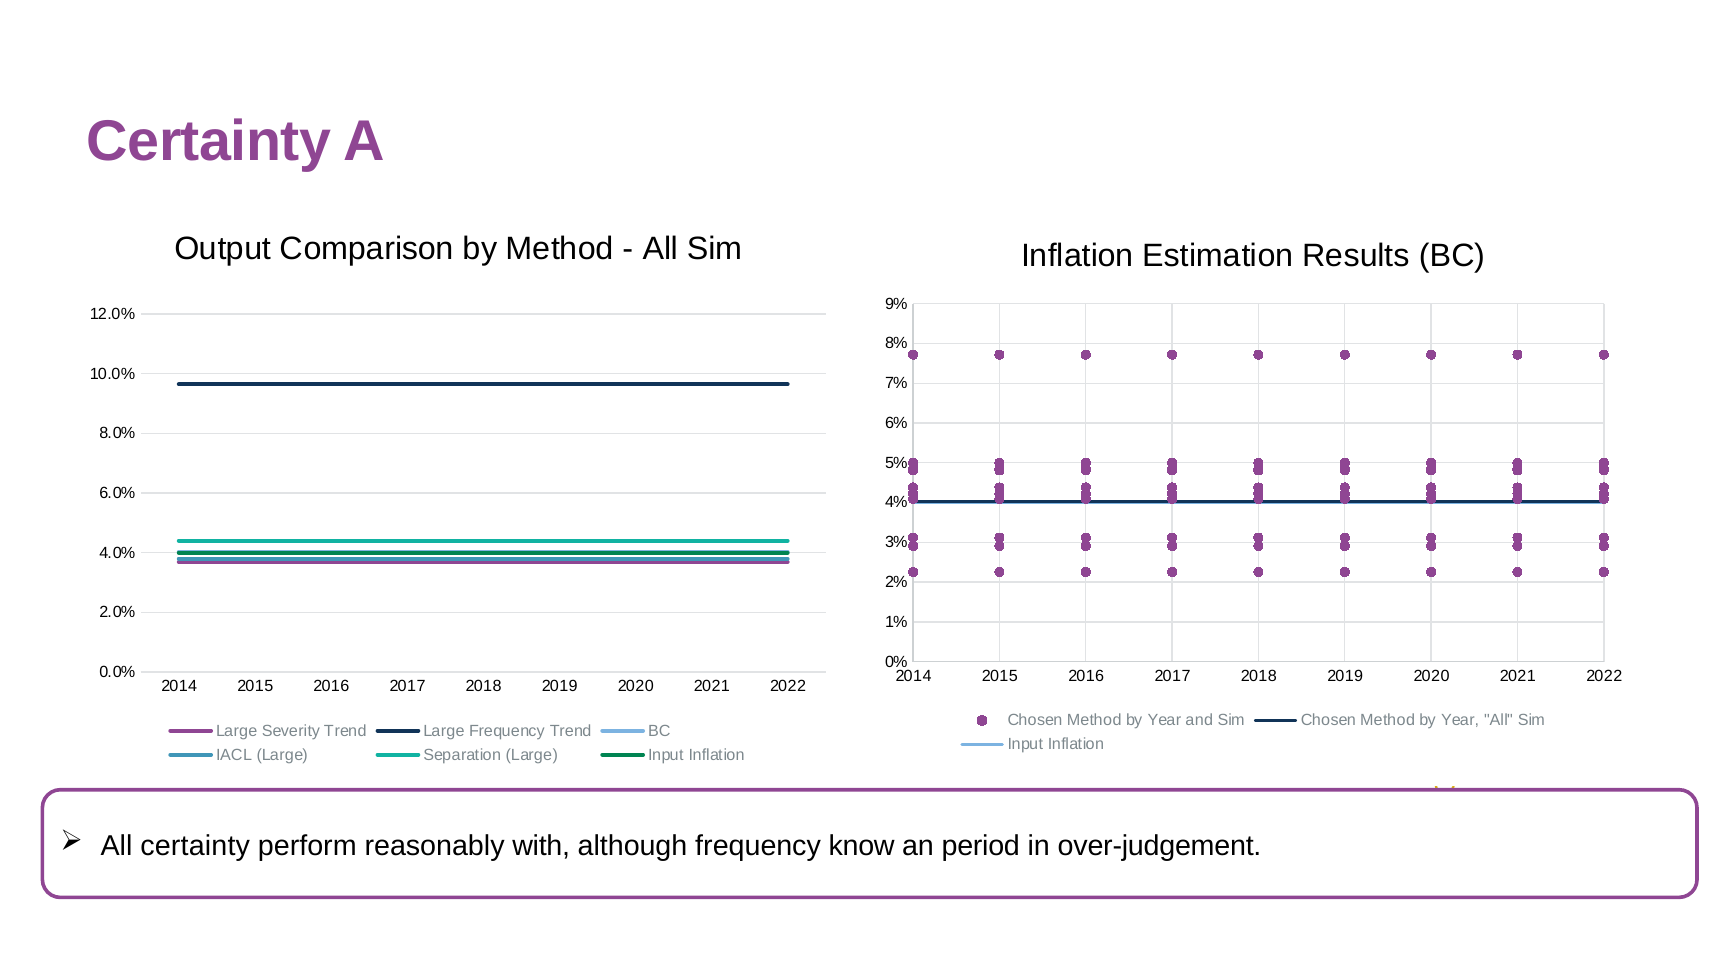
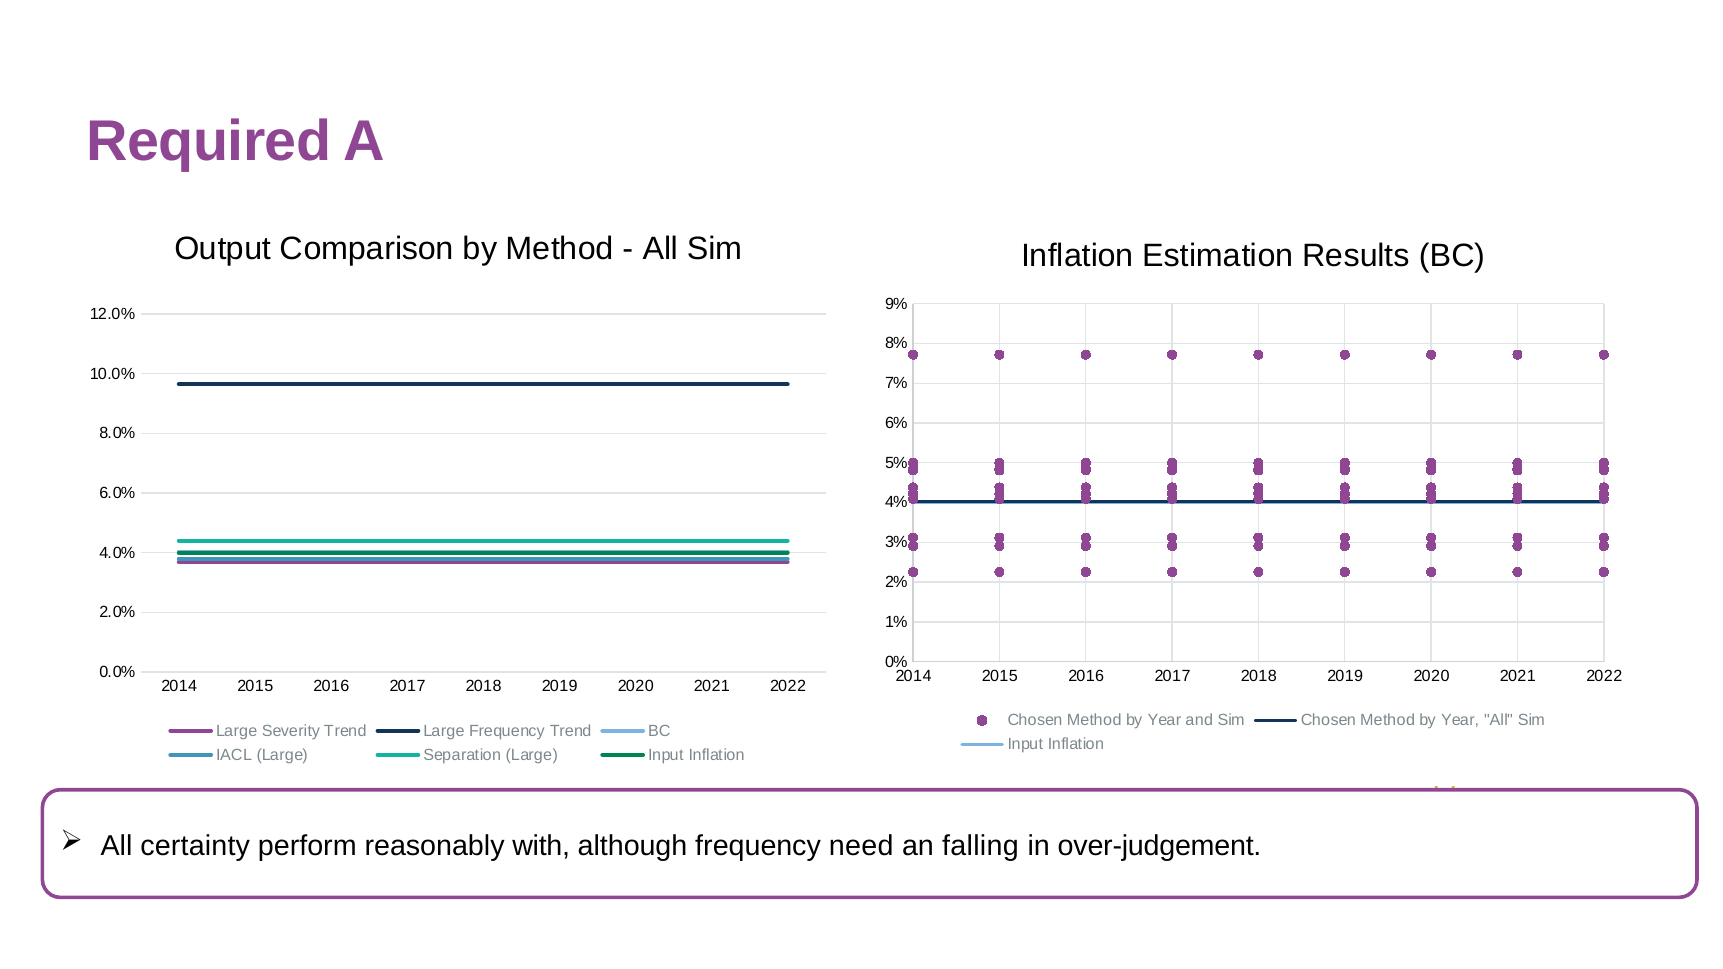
Certainty at (209, 142): Certainty -> Required
know: know -> need
period: period -> falling
